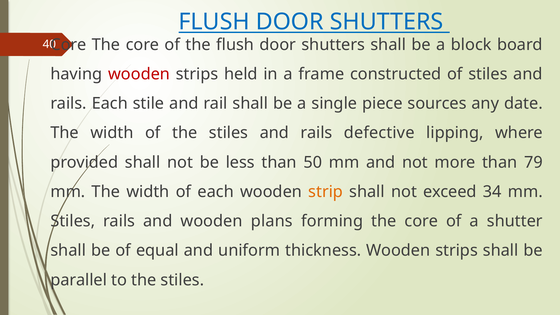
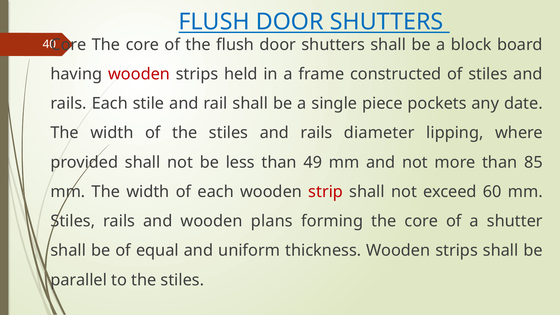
sources: sources -> pockets
defective: defective -> diameter
50: 50 -> 49
79: 79 -> 85
strip colour: orange -> red
34: 34 -> 60
